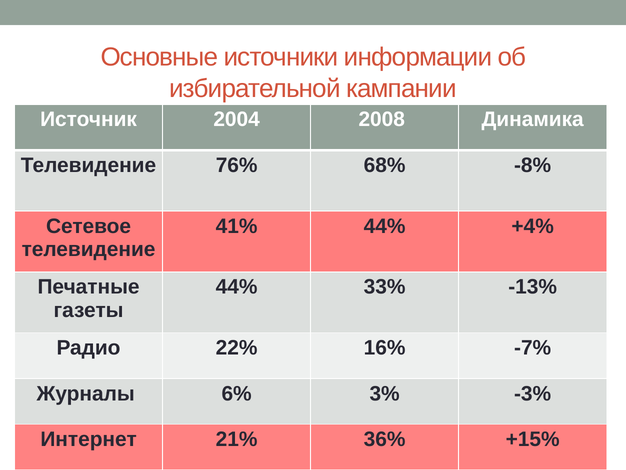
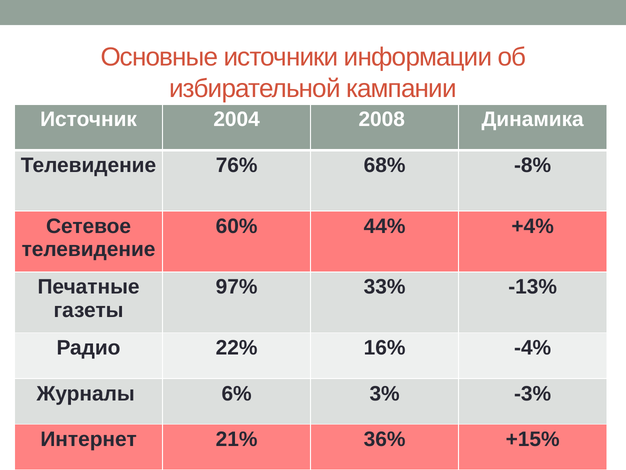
41%: 41% -> 60%
44% at (237, 287): 44% -> 97%
-7%: -7% -> -4%
